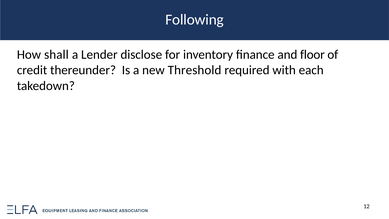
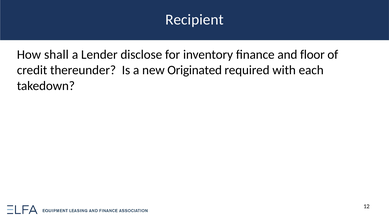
Following: Following -> Recipient
Threshold: Threshold -> Originated
